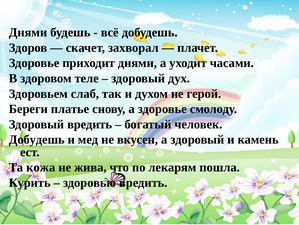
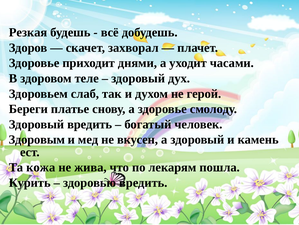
Днями at (28, 32): Днями -> Резкая
Добудешь at (37, 139): Добудешь -> Здоровым
